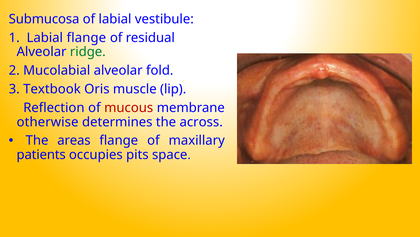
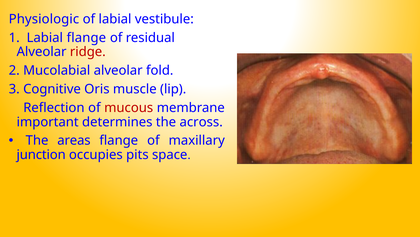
Submucosa: Submucosa -> Physiologic
ridge colour: green -> red
Textbook: Textbook -> Cognitive
otherwise: otherwise -> important
patients: patients -> junction
